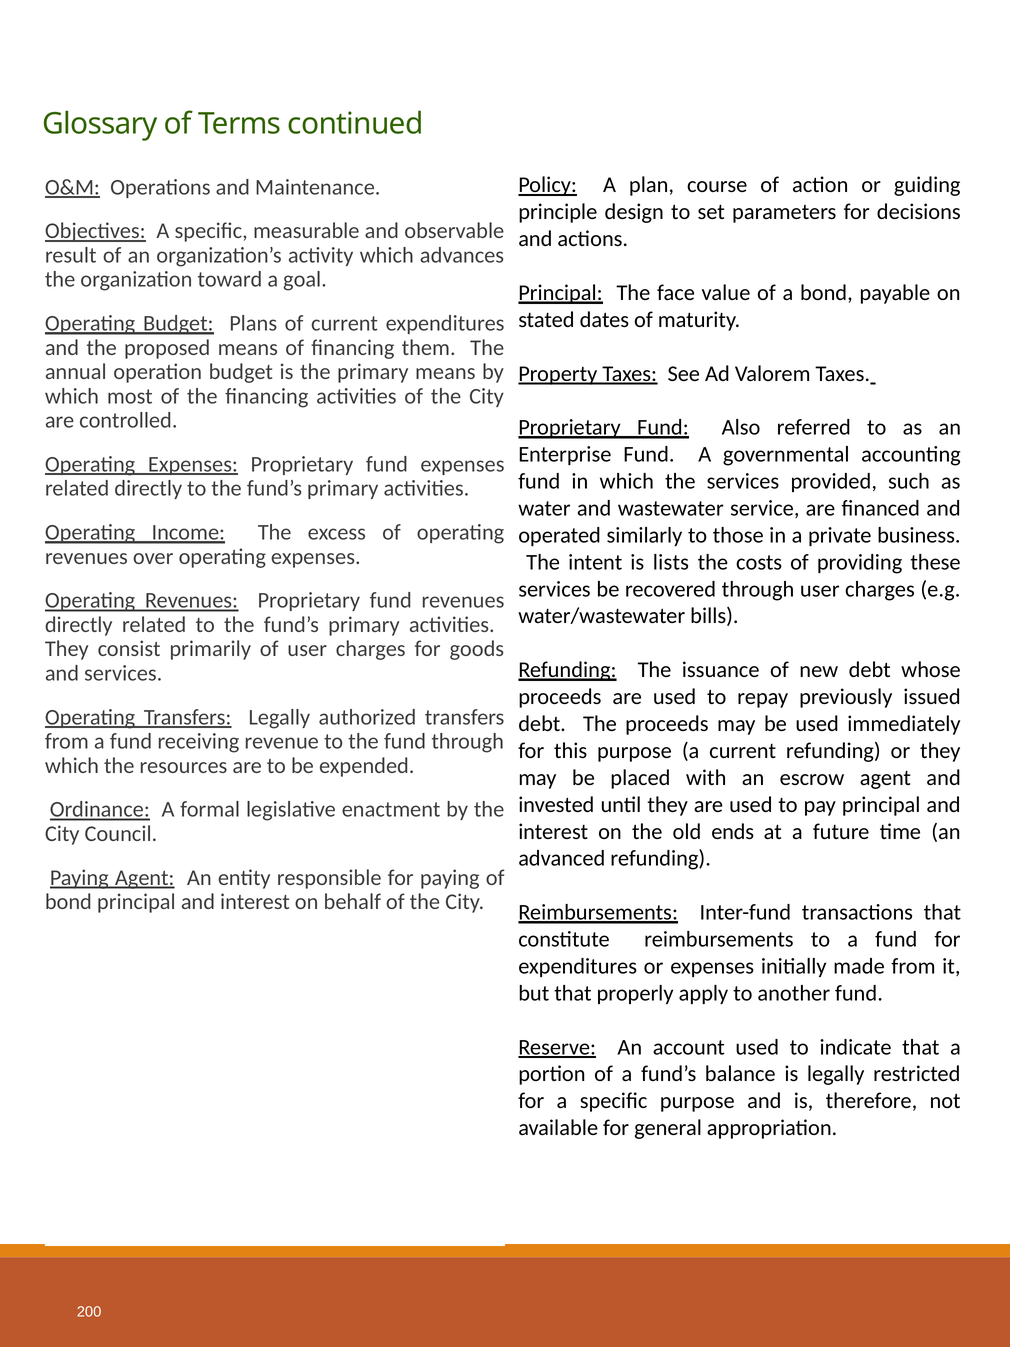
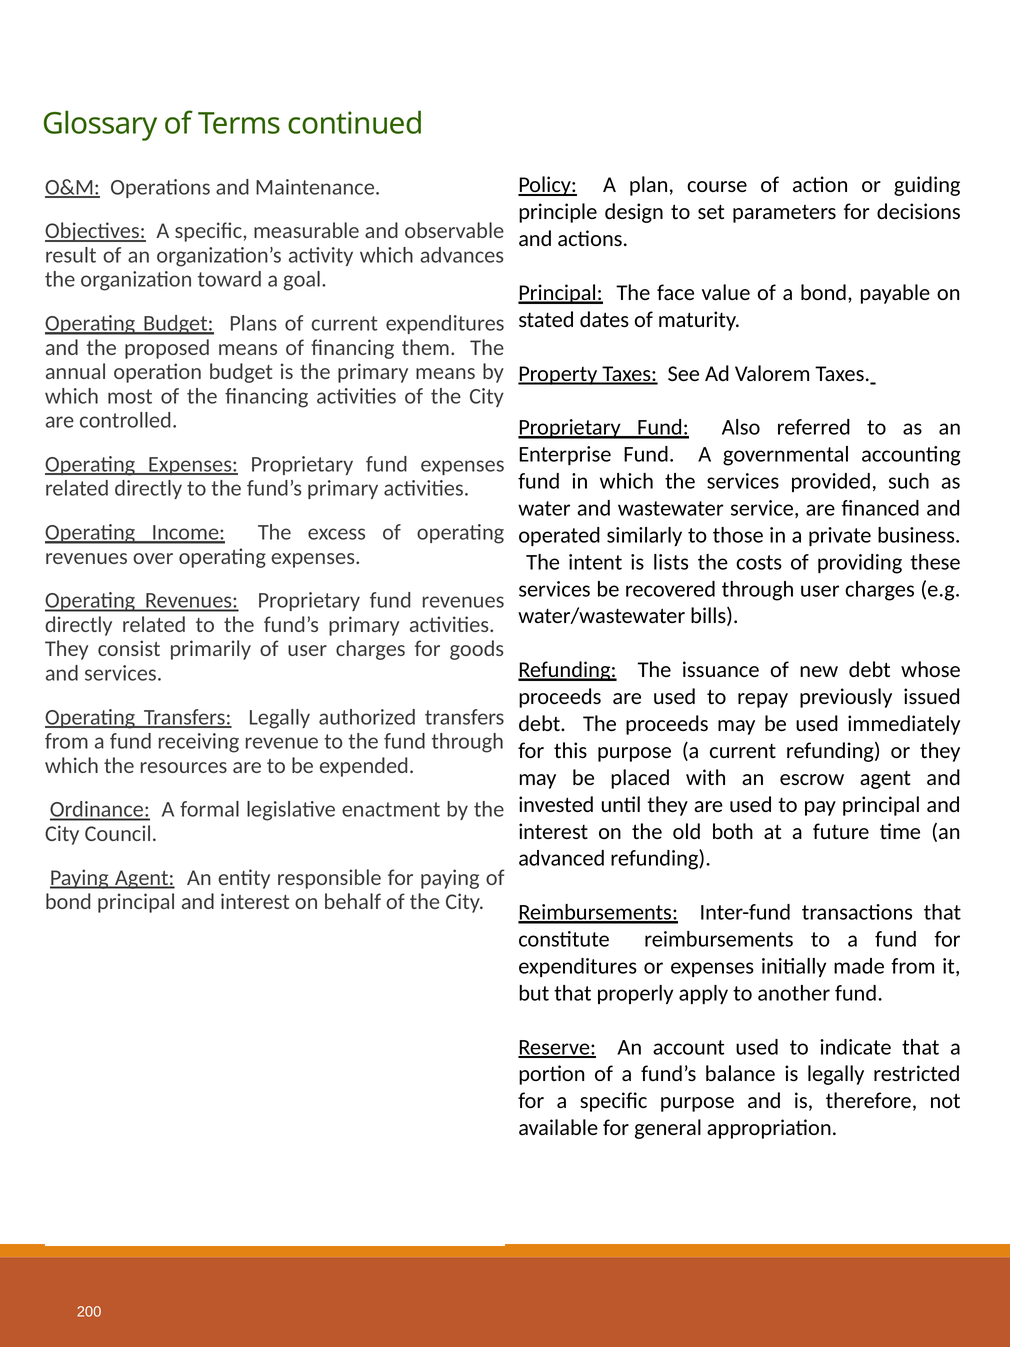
ends: ends -> both
